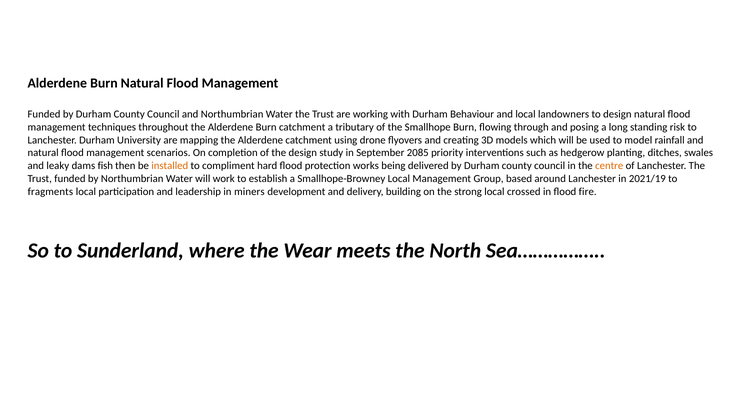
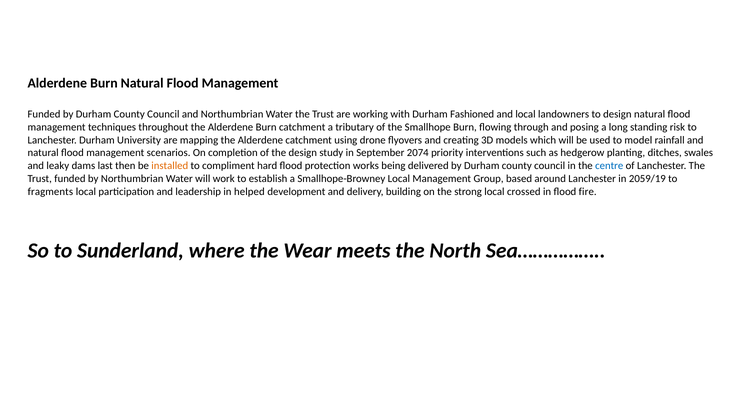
Behaviour: Behaviour -> Fashioned
2085: 2085 -> 2074
fish: fish -> last
centre colour: orange -> blue
2021/19: 2021/19 -> 2059/19
miners: miners -> helped
